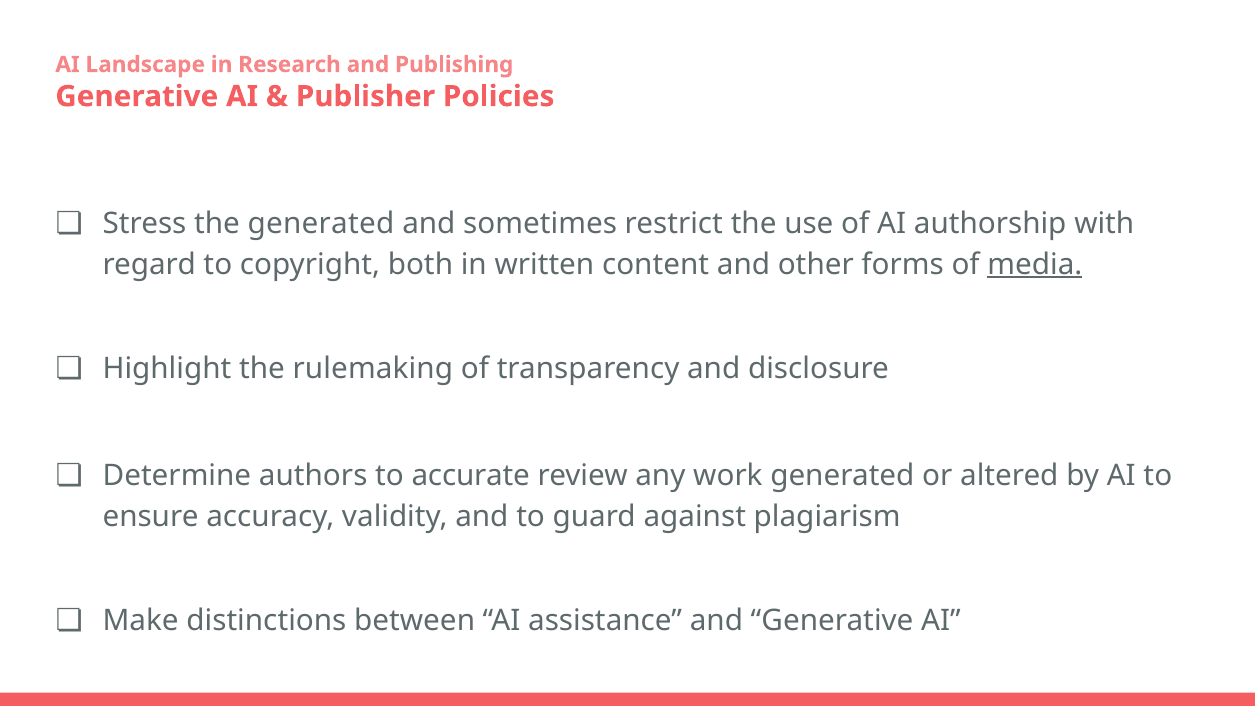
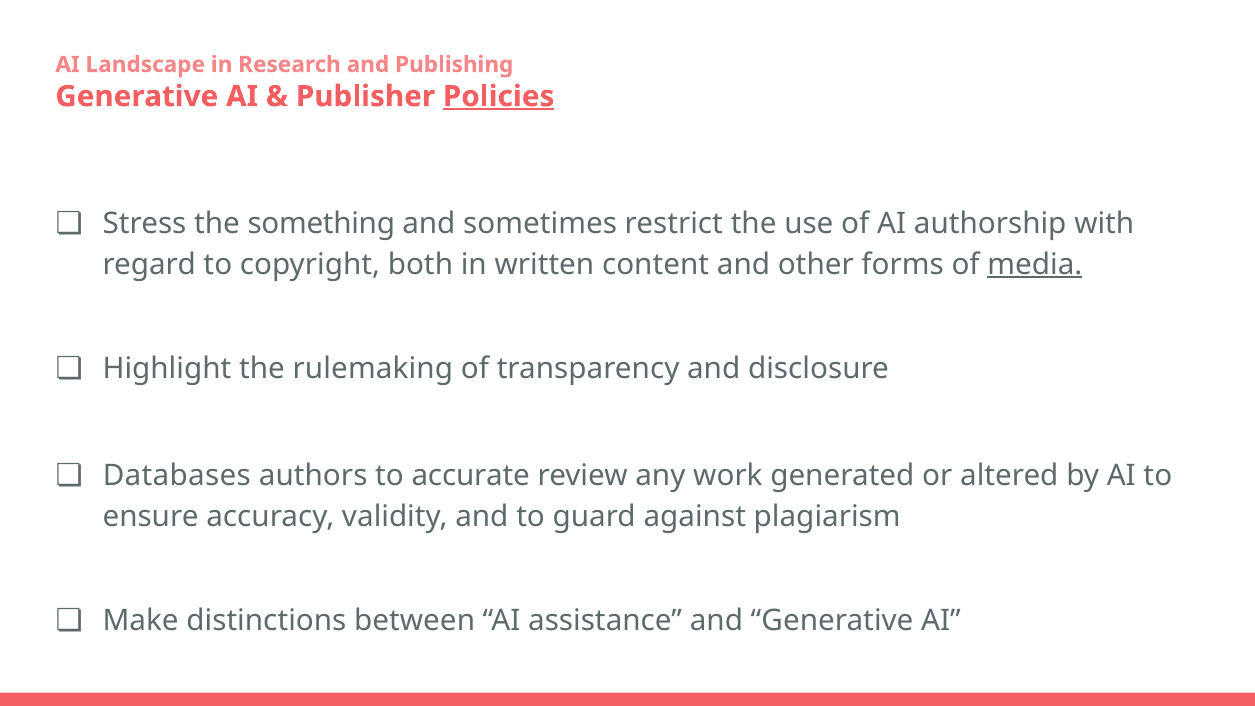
Policies underline: none -> present
the generated: generated -> something
Determine: Determine -> Databases
